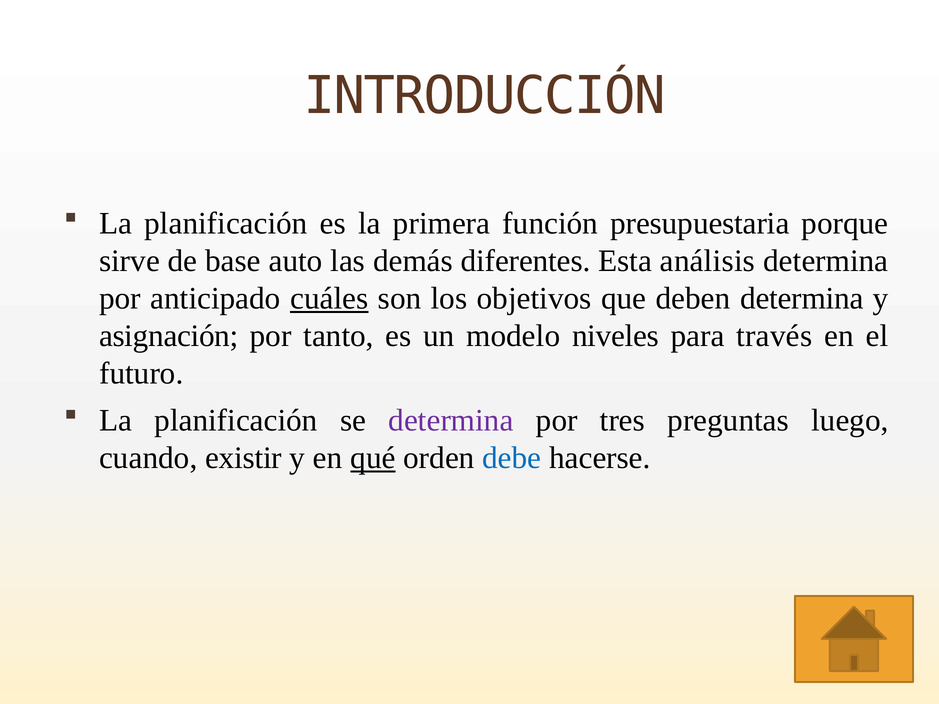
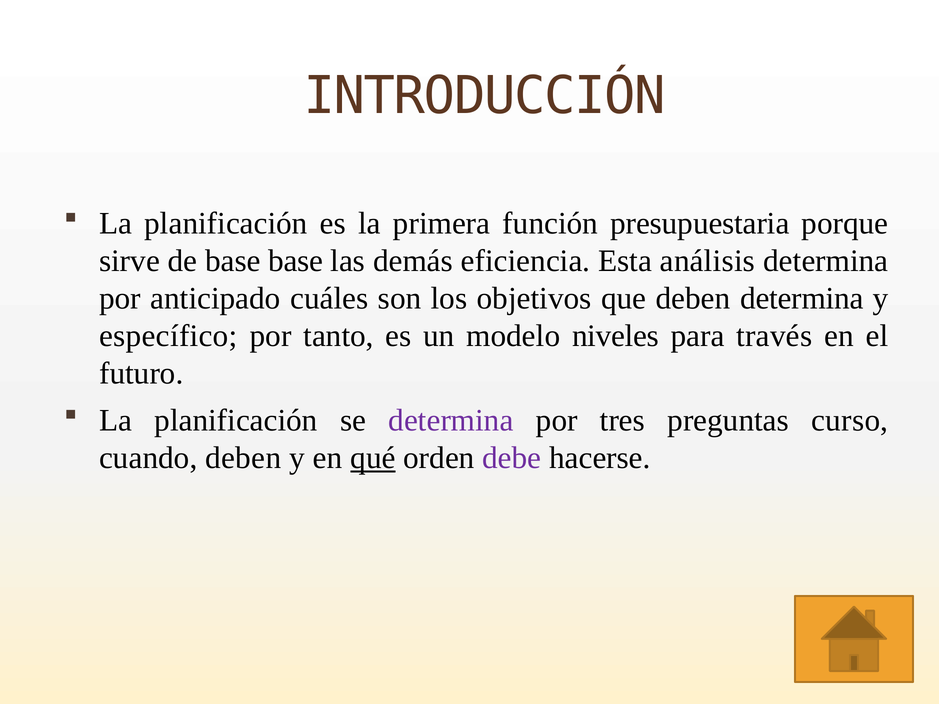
base auto: auto -> base
diferentes: diferentes -> eficiencia
cuáles underline: present -> none
asignación: asignación -> específico
luego: luego -> curso
cuando existir: existir -> deben
debe colour: blue -> purple
